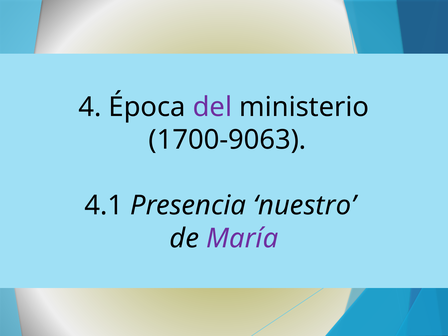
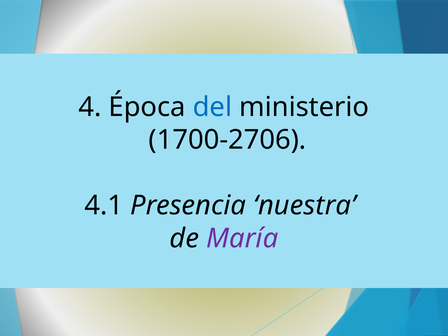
del colour: purple -> blue
1700-9063: 1700-9063 -> 1700-2706
nuestro: nuestro -> nuestra
